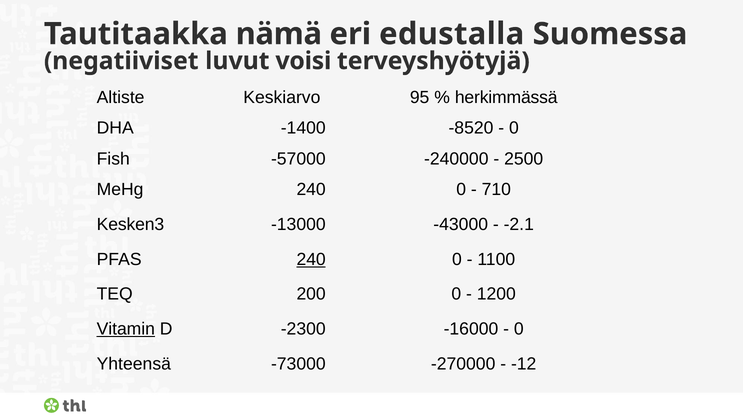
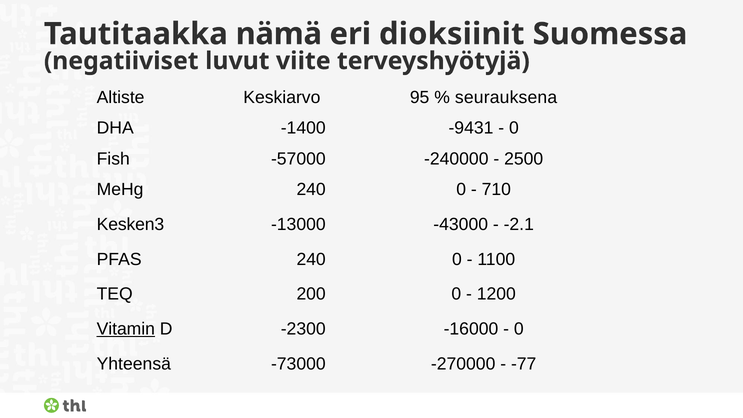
edustalla: edustalla -> dioksiinit
voisi: voisi -> viite
herkimmässä: herkimmässä -> seurauksena
-8520: -8520 -> -9431
240 at (311, 259) underline: present -> none
-12: -12 -> -77
